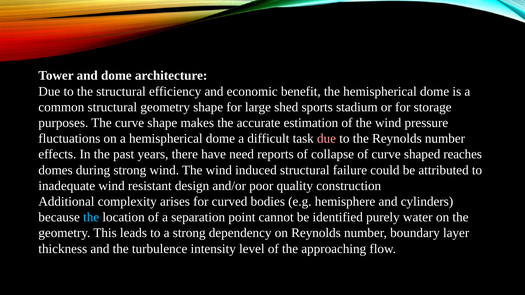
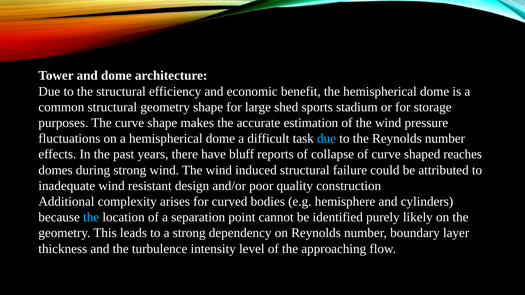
due at (327, 139) colour: pink -> light blue
need: need -> bluff
water: water -> likely
